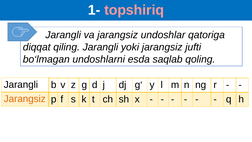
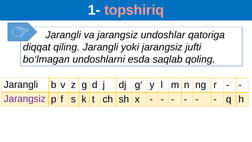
Jarangsiz at (25, 99) colour: orange -> purple
